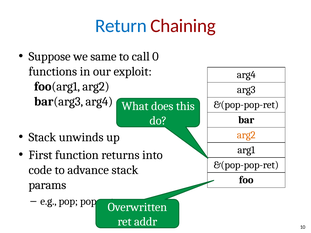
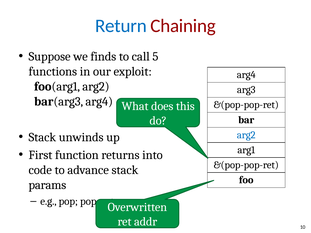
same: same -> finds
0: 0 -> 5
arg2 at (246, 135) colour: orange -> blue
